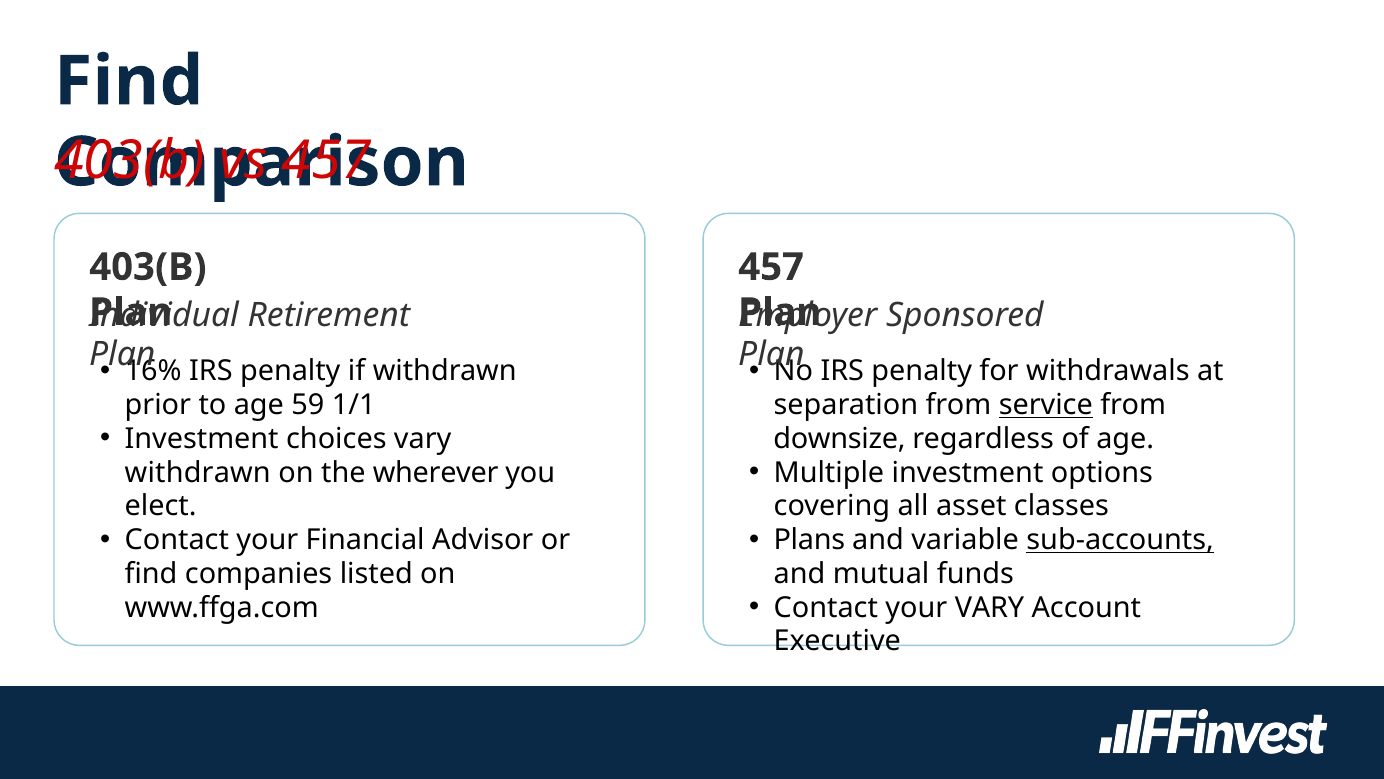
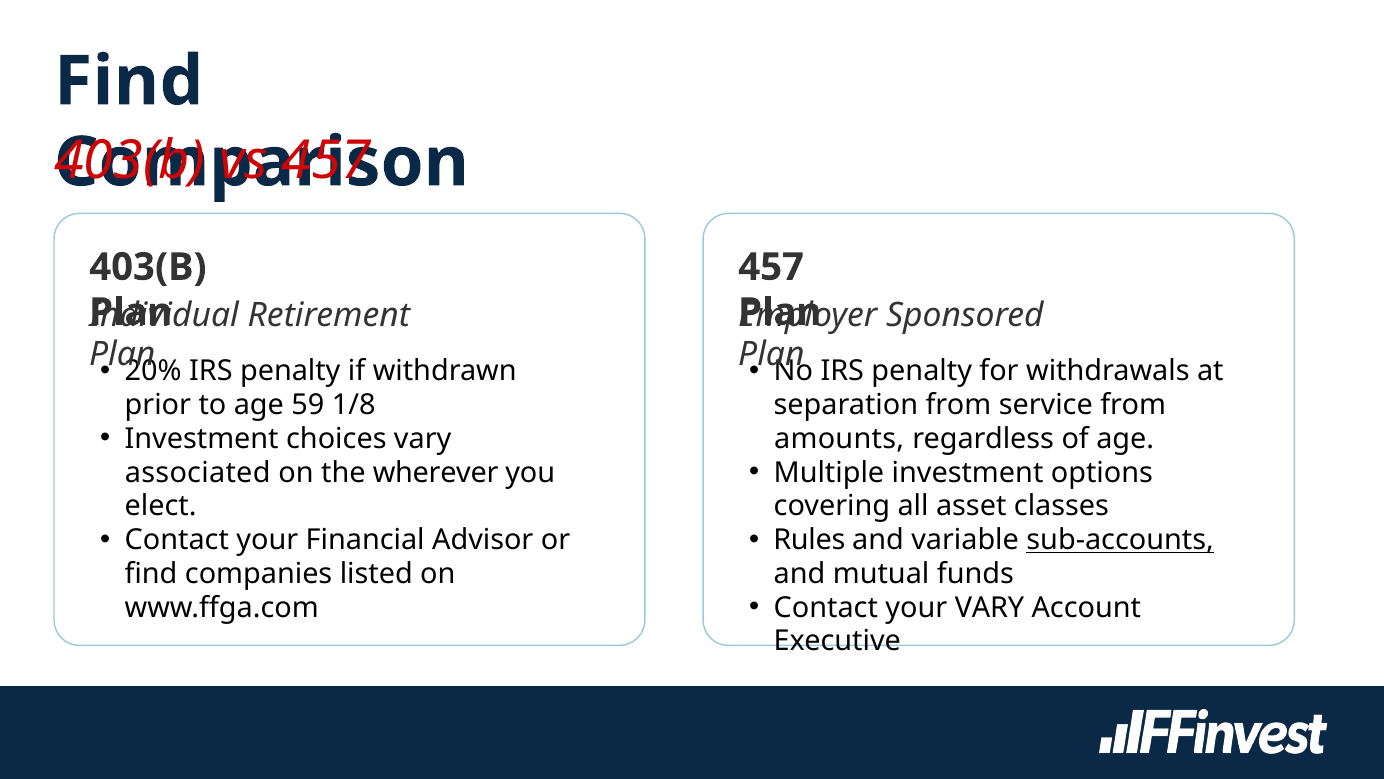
16%: 16% -> 20%
1/1: 1/1 -> 1/8
service underline: present -> none
downsize: downsize -> amounts
withdrawn at (198, 472): withdrawn -> associated
Plans: Plans -> Rules
